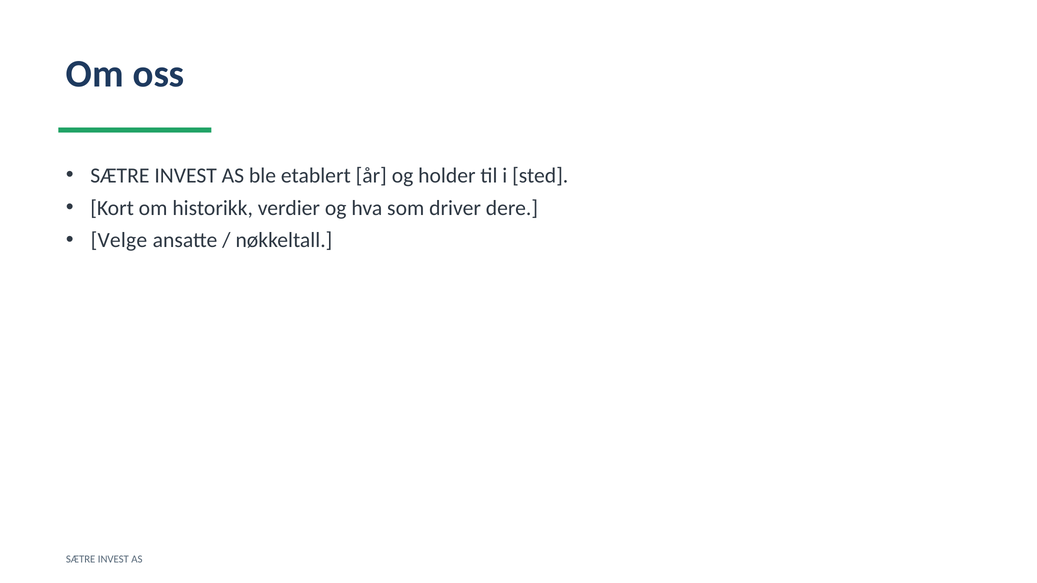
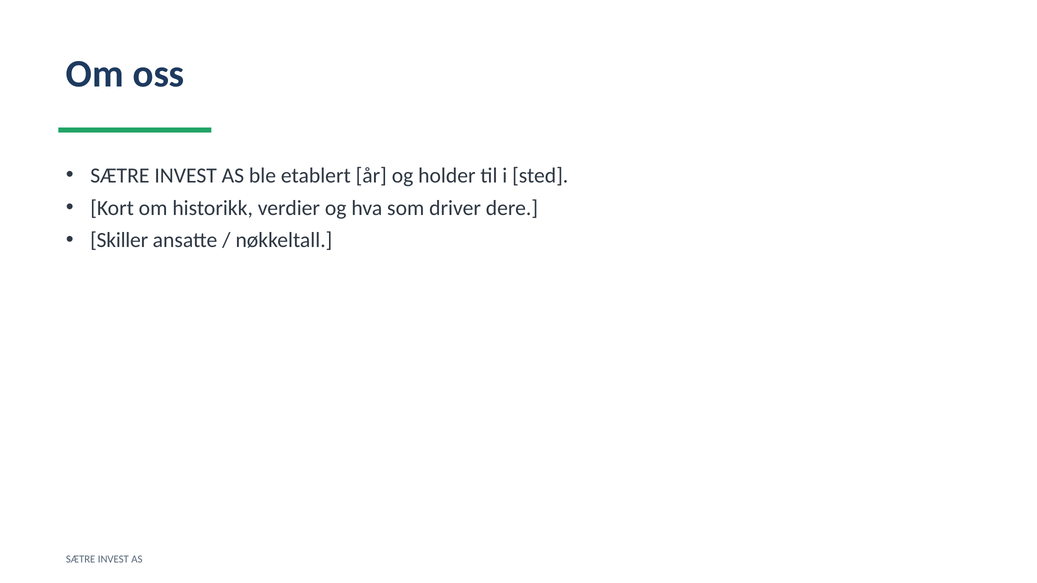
Velge: Velge -> Skiller
